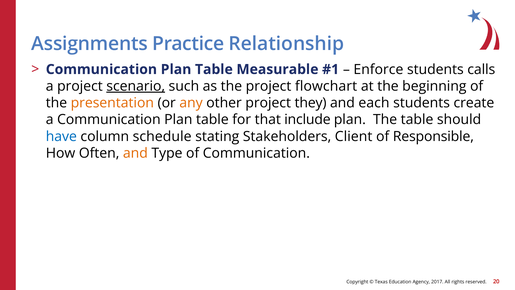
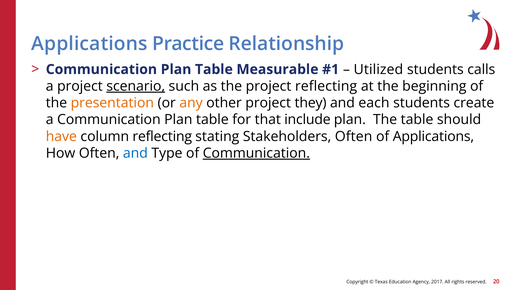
Assignments at (90, 44): Assignments -> Applications
Enforce: Enforce -> Utilized
project flowchart: flowchart -> reflecting
have colour: blue -> orange
column schedule: schedule -> reflecting
Stakeholders Client: Client -> Often
of Responsible: Responsible -> Applications
and at (135, 153) colour: orange -> blue
Communication at (256, 153) underline: none -> present
